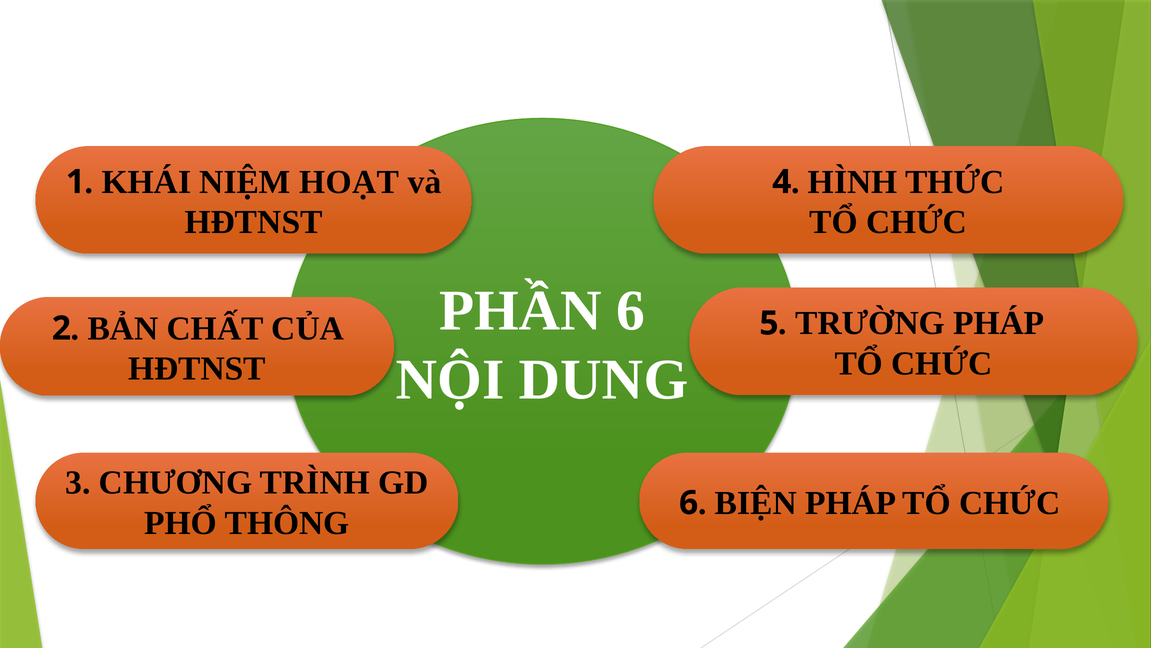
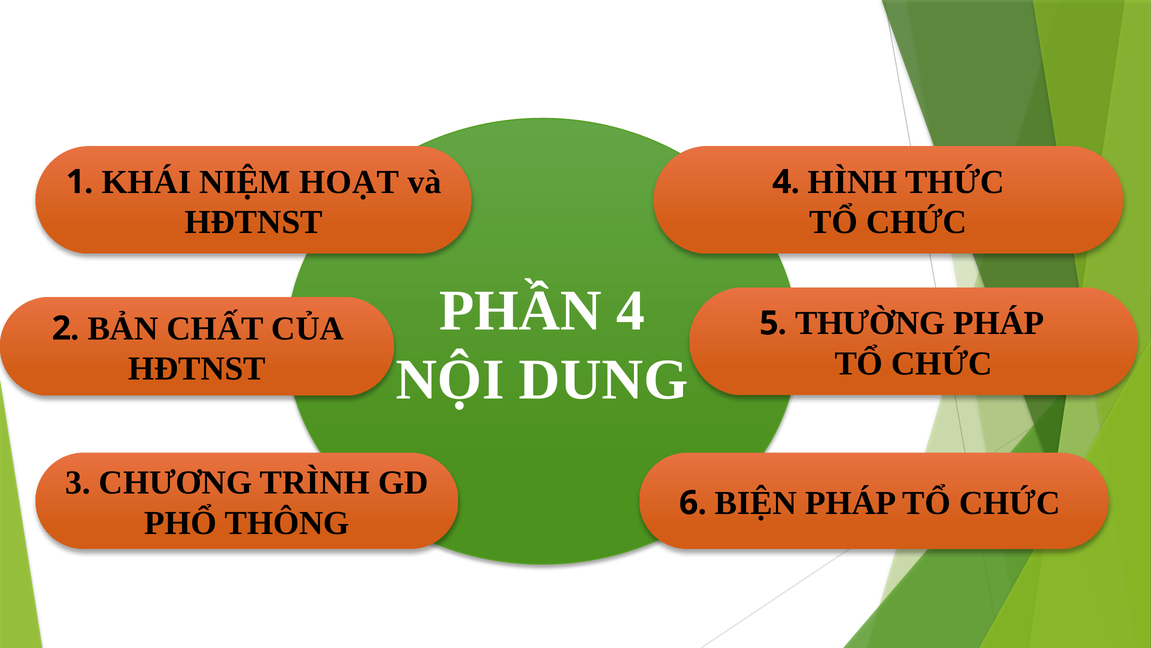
PHẦN 6: 6 -> 4
TRƯỜNG: TRƯỜNG -> THƯỜNG
